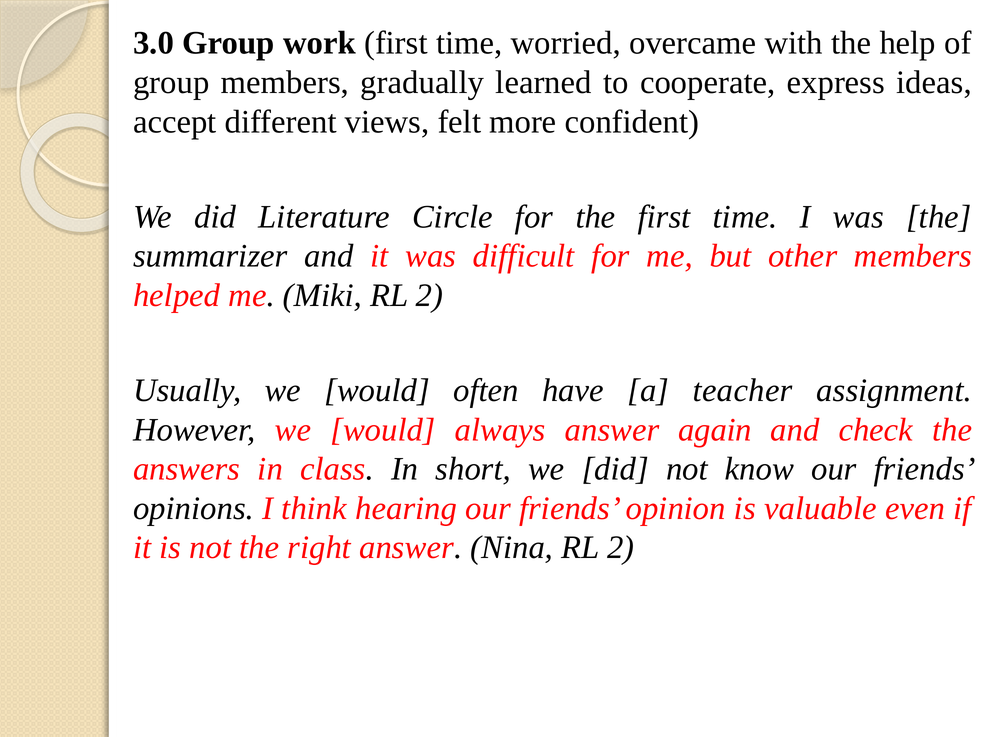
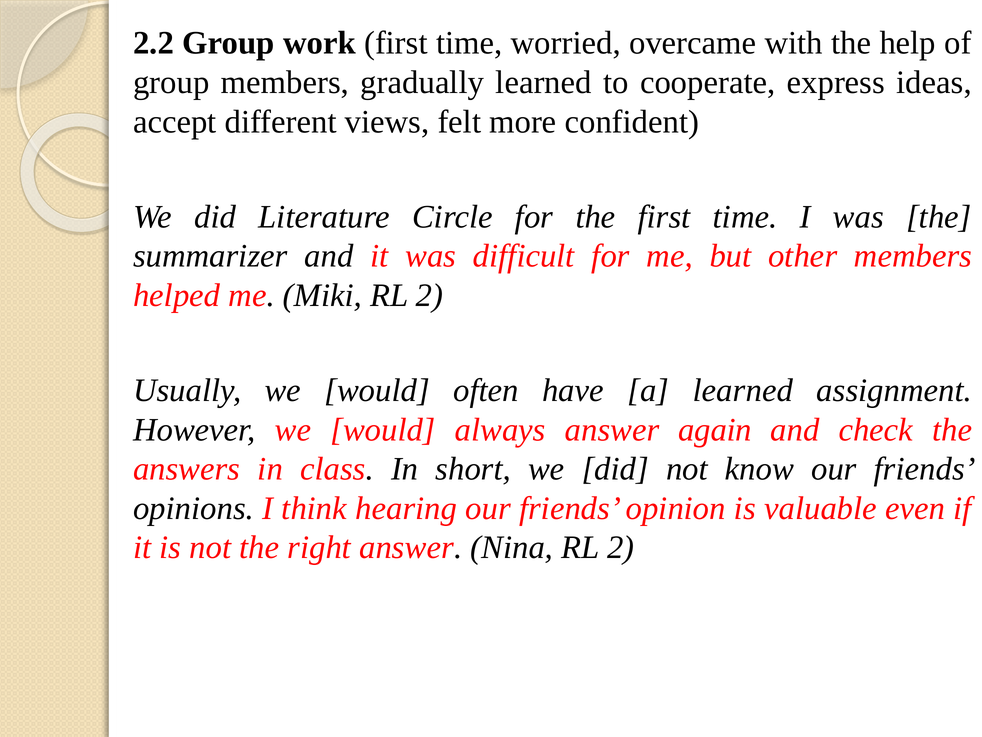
3.0: 3.0 -> 2.2
a teacher: teacher -> learned
